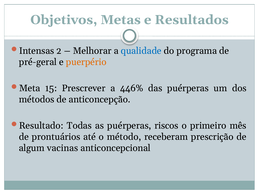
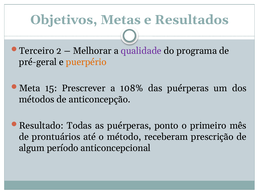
Intensas: Intensas -> Terceiro
qualidade colour: blue -> purple
446%: 446% -> 108%
riscos: riscos -> ponto
vacinas: vacinas -> período
